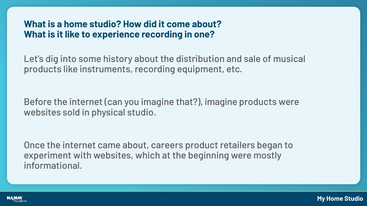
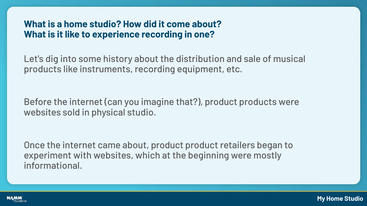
that imagine: imagine -> product
about careers: careers -> product
